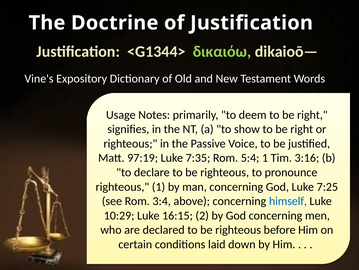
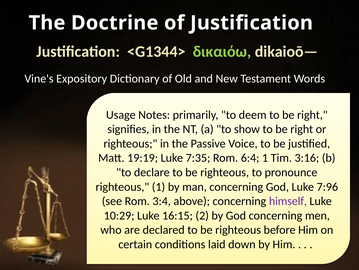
97:19: 97:19 -> 19:19
5:4: 5:4 -> 6:4
7:25: 7:25 -> 7:96
himself colour: blue -> purple
